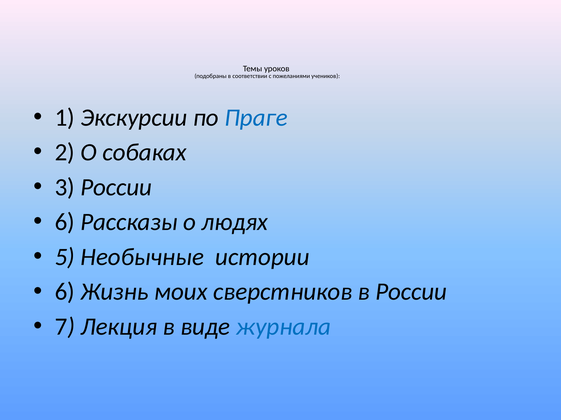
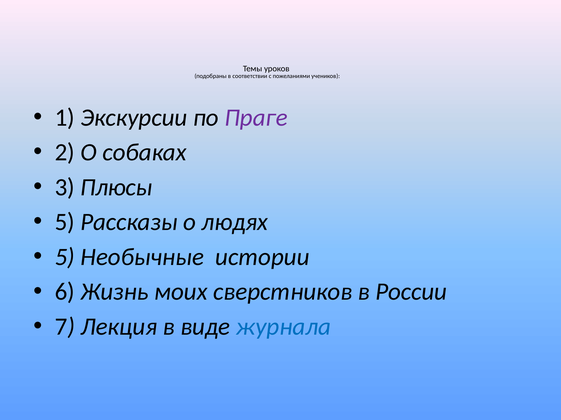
Праге colour: blue -> purple
3 России: России -> Плюсы
6 at (65, 222): 6 -> 5
